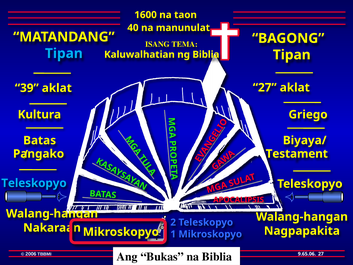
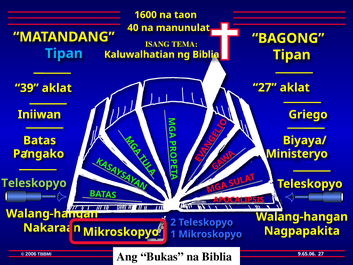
Kultura: Kultura -> Iniiwan
Testament: Testament -> Ministeryo
Teleskopyo at (34, 183) colour: light blue -> light green
